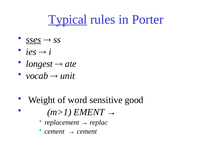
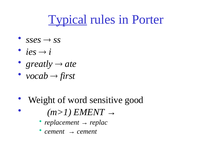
sses underline: present -> none
longest: longest -> greatly
unit: unit -> first
